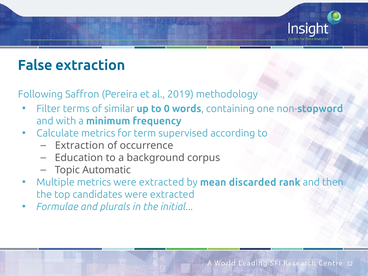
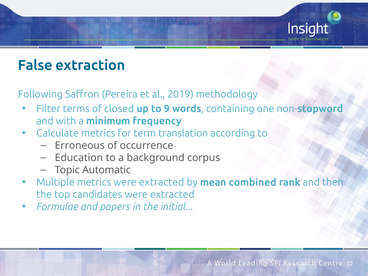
similar: similar -> closed
0: 0 -> 9
supervised: supervised -> translation
Extraction at (80, 145): Extraction -> Erroneous
discarded: discarded -> combined
plurals: plurals -> papers
